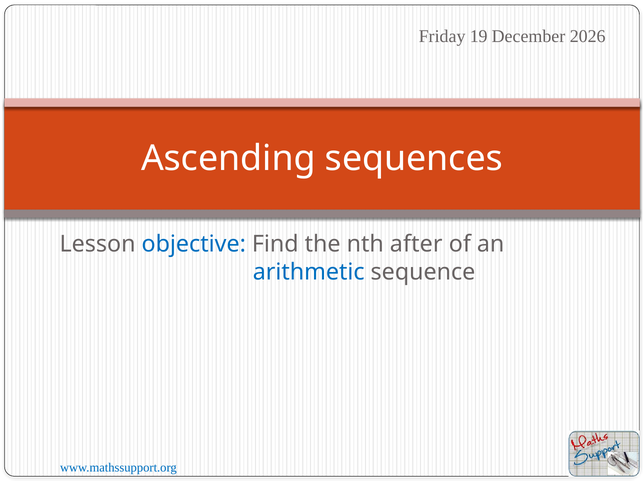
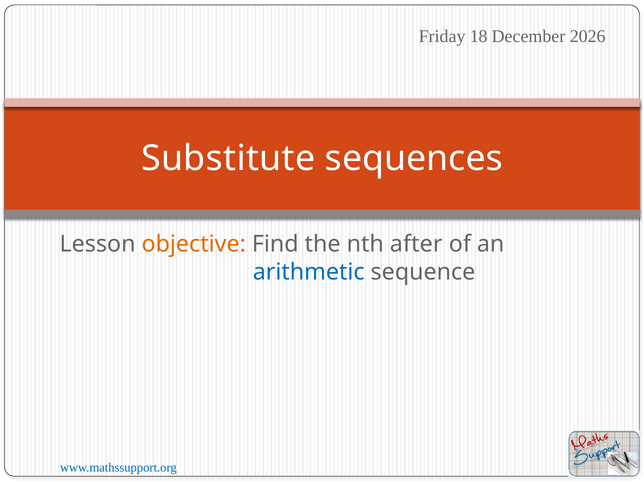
19: 19 -> 18
Ascending: Ascending -> Substitute
objective colour: blue -> orange
